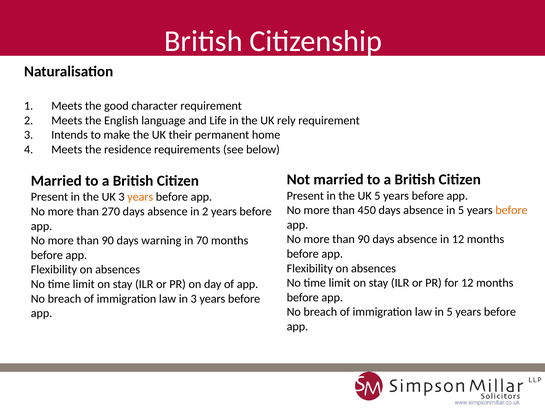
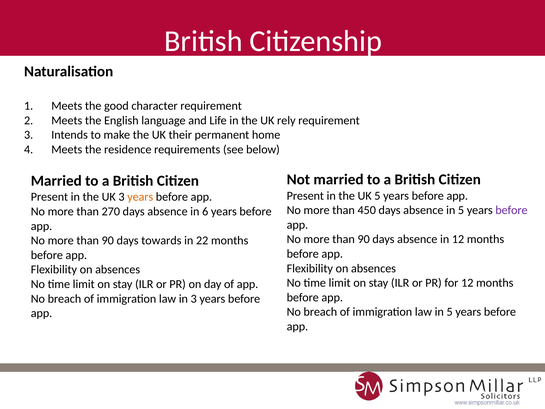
before at (511, 210) colour: orange -> purple
in 2: 2 -> 6
warning: warning -> towards
70: 70 -> 22
